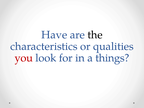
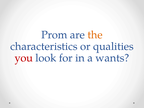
Have: Have -> Prom
the colour: black -> orange
things: things -> wants
